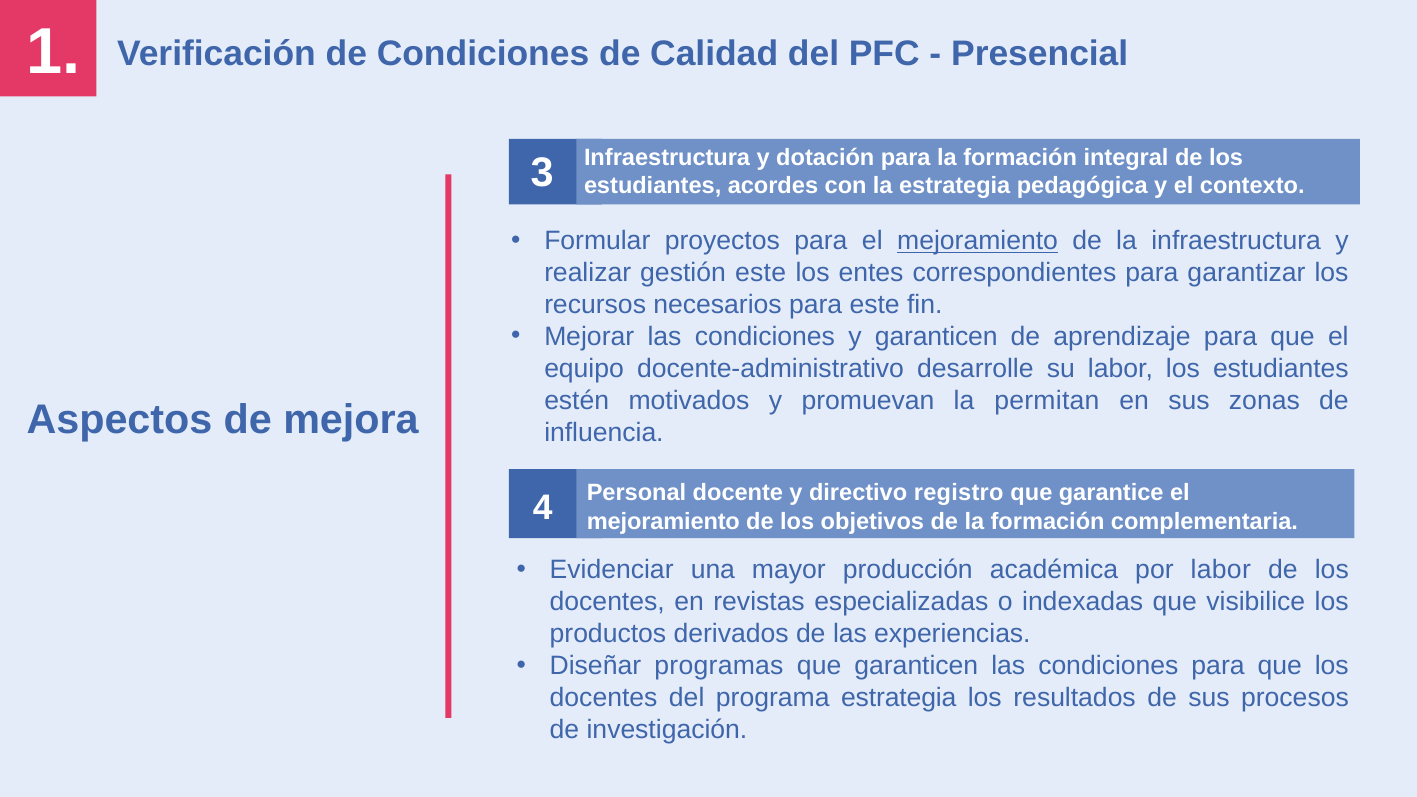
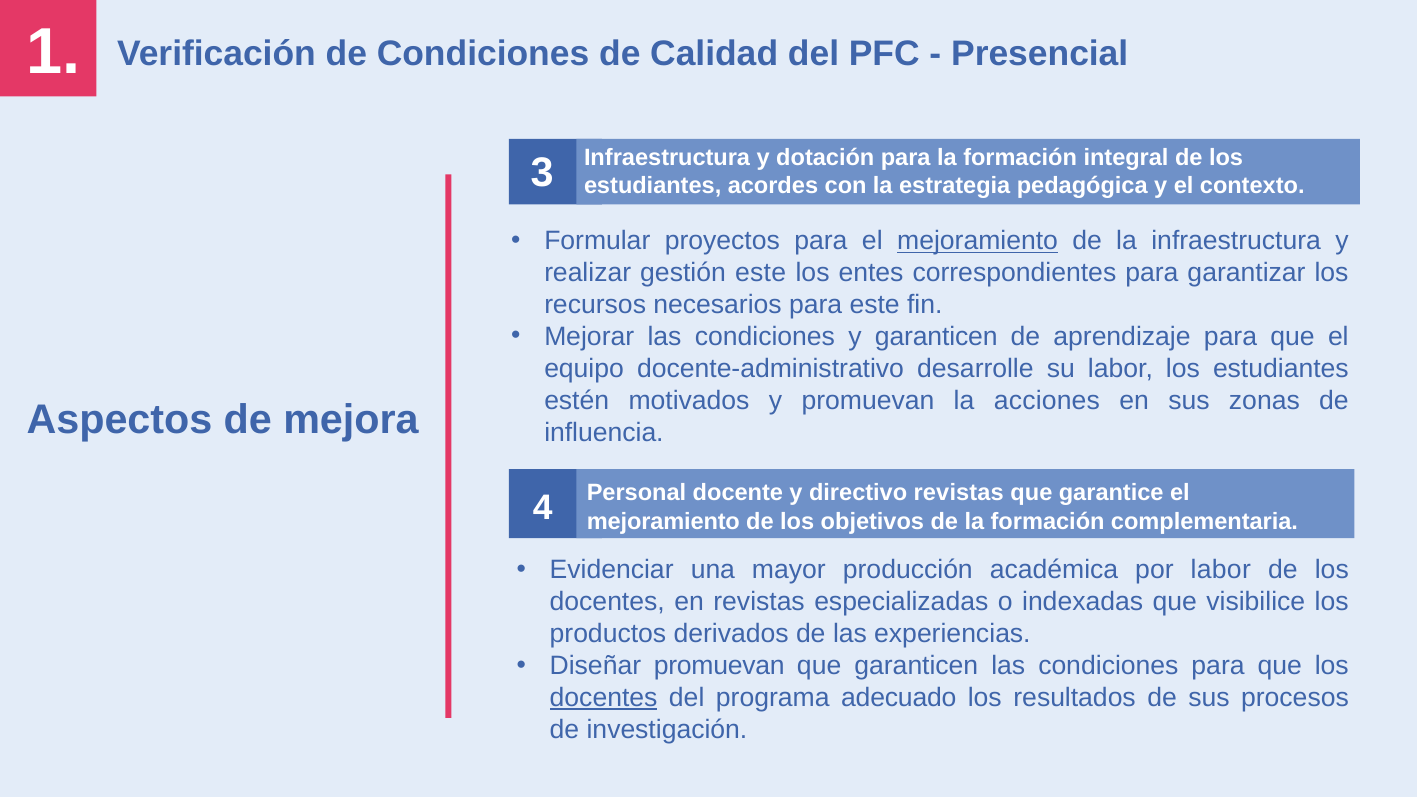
permitan: permitan -> acciones
directivo registro: registro -> revistas
Diseñar programas: programas -> promuevan
docentes at (604, 698) underline: none -> present
programa estrategia: estrategia -> adecuado
